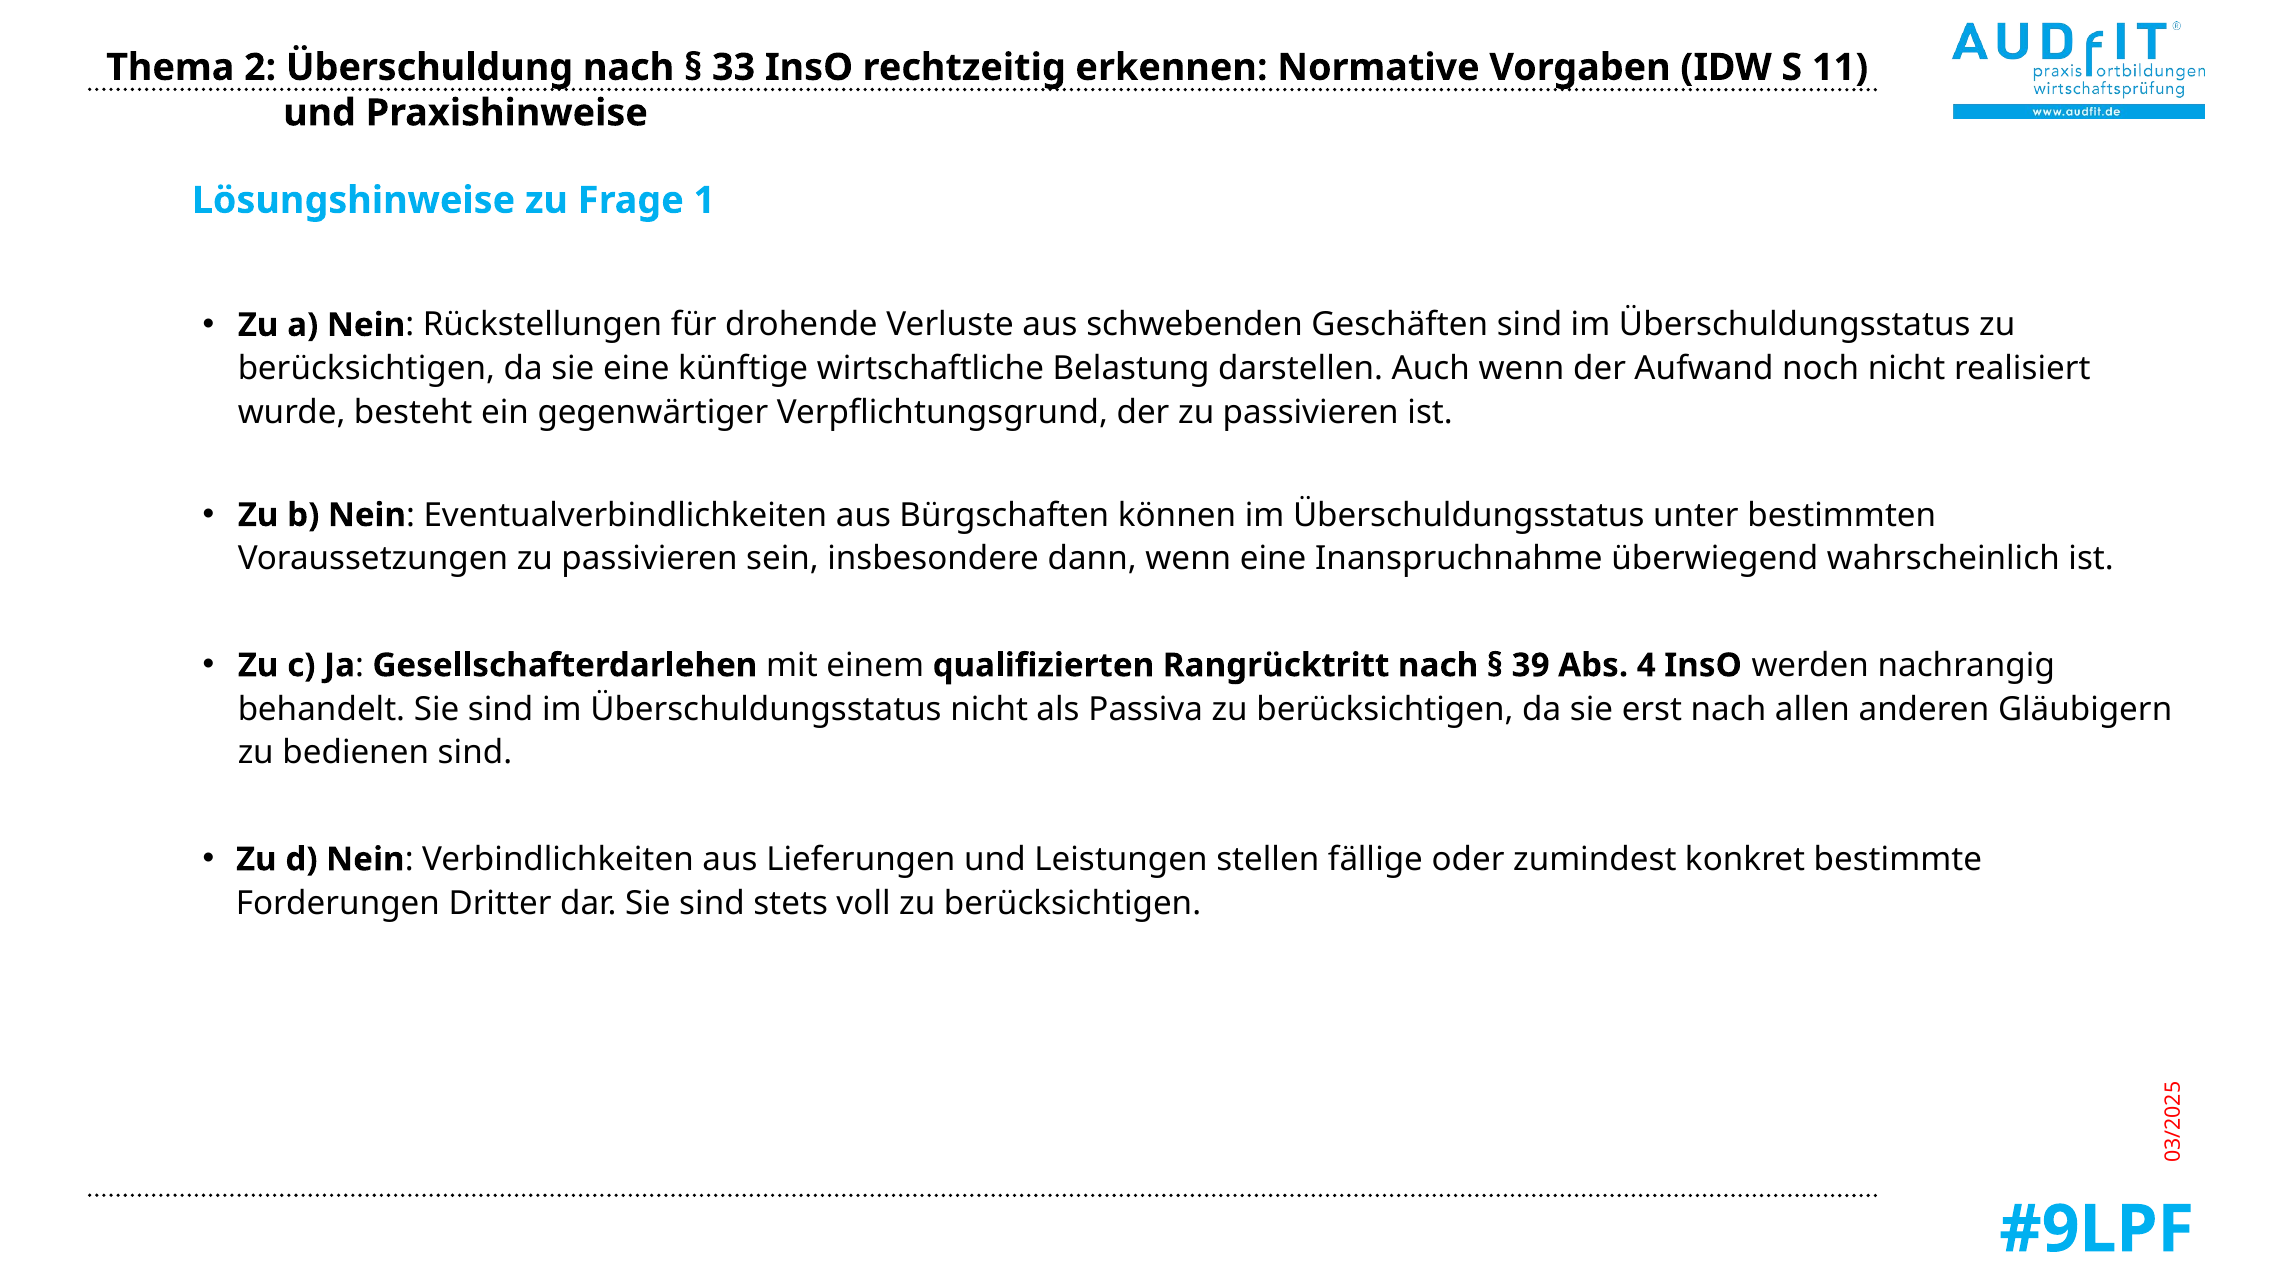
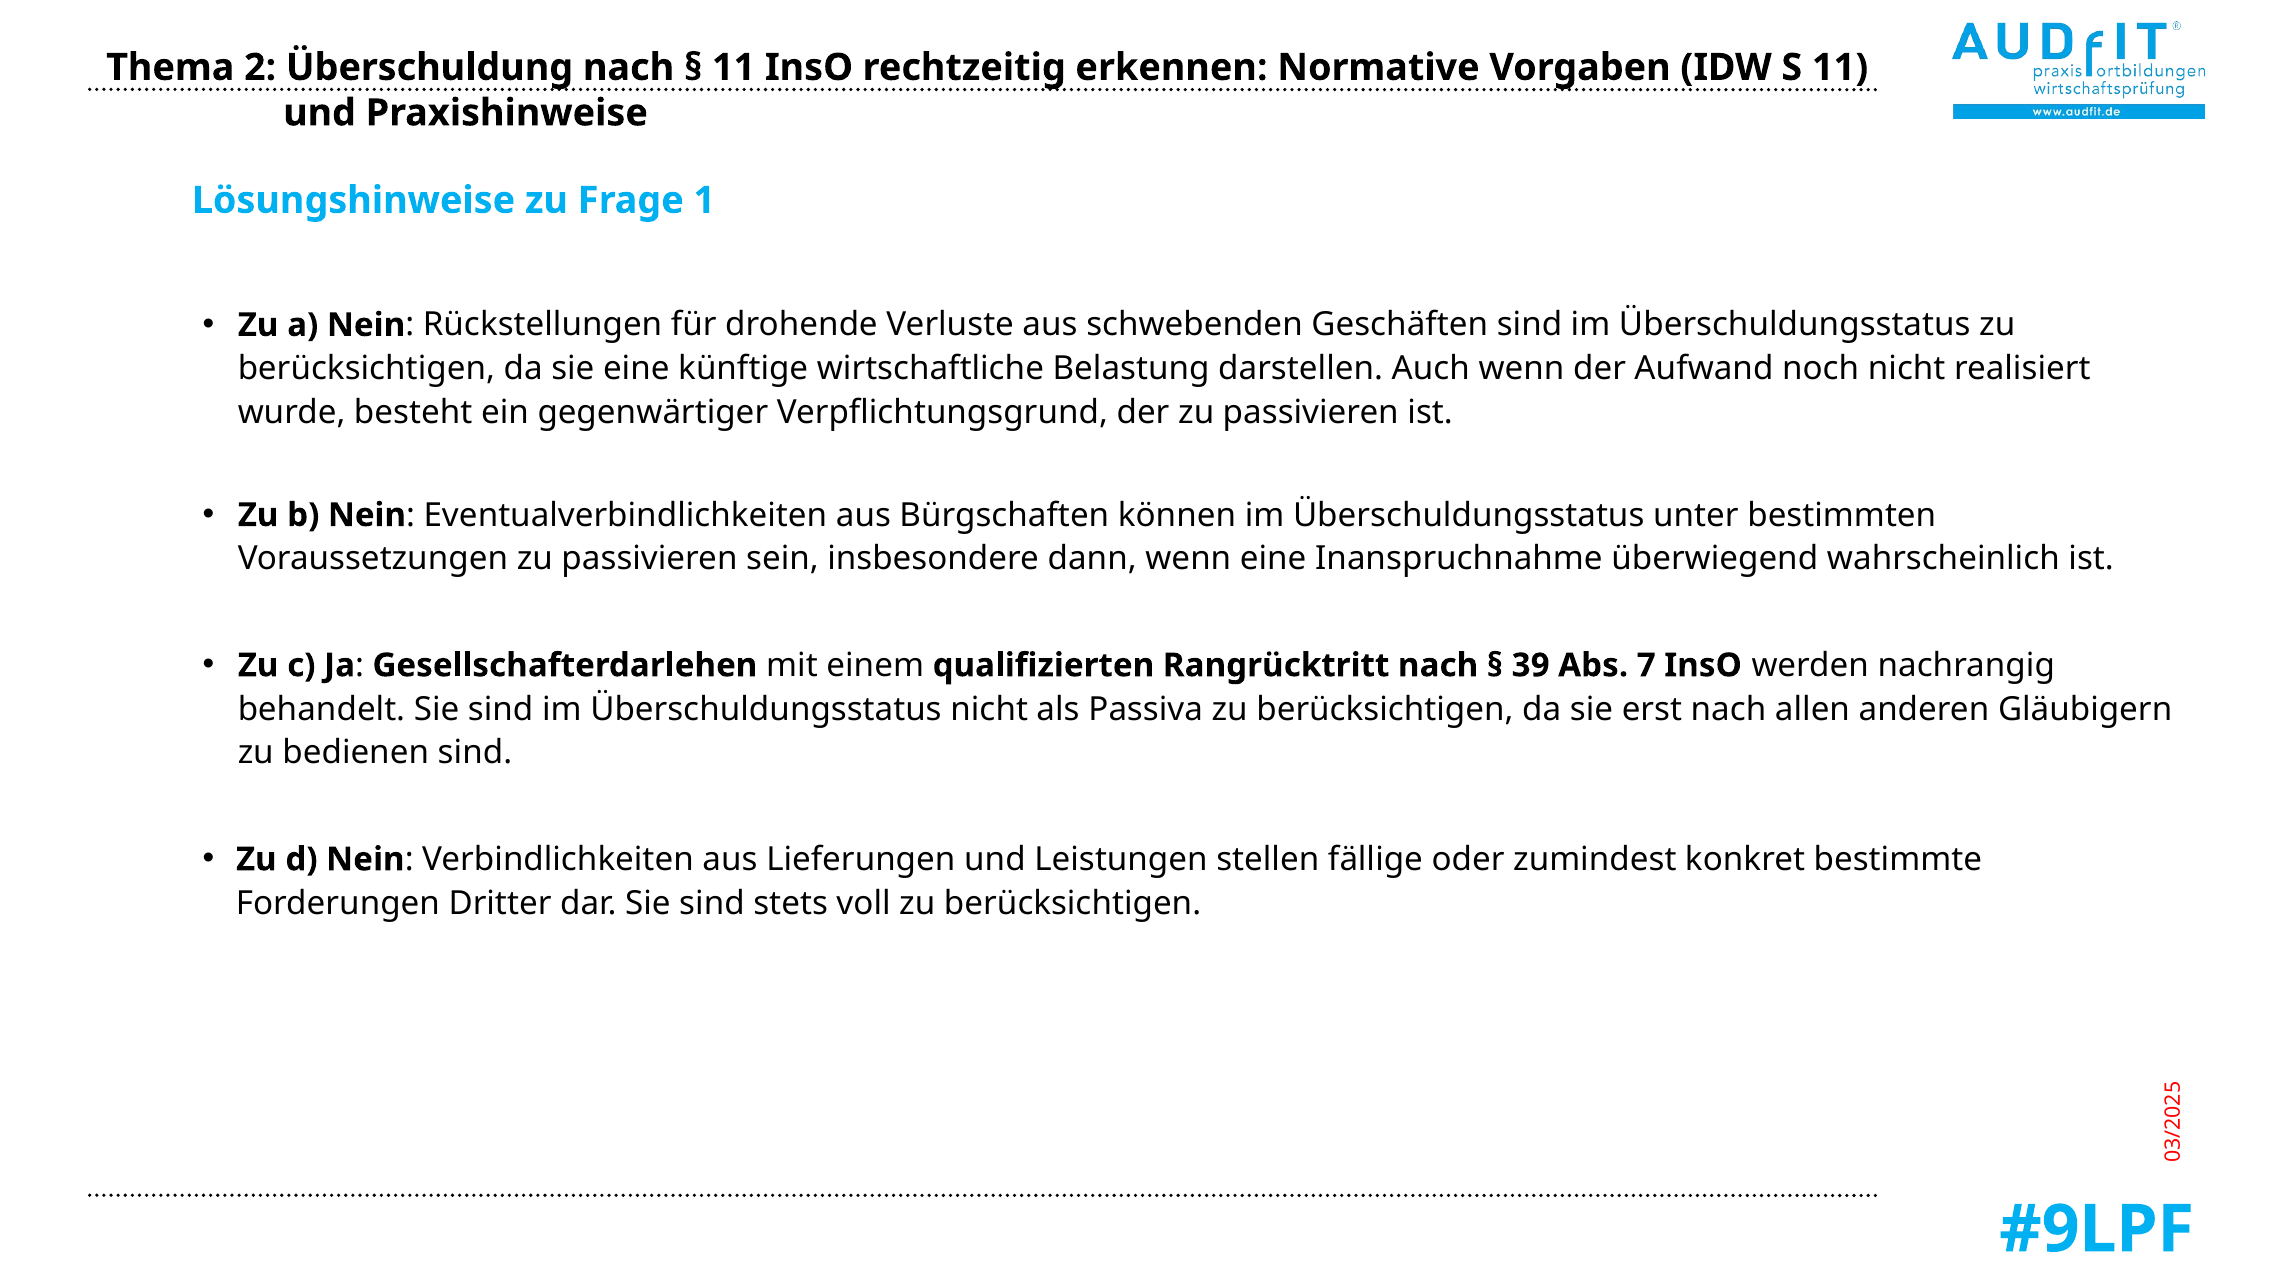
33 at (734, 67): 33 -> 11
4: 4 -> 7
